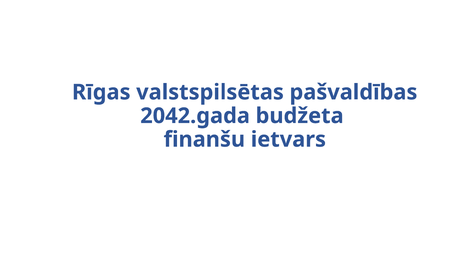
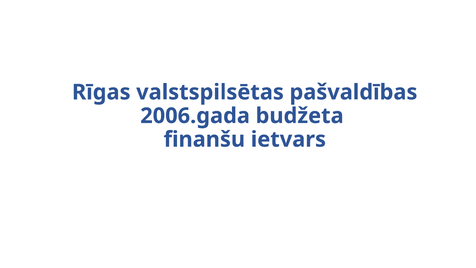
2042.gada: 2042.gada -> 2006.gada
